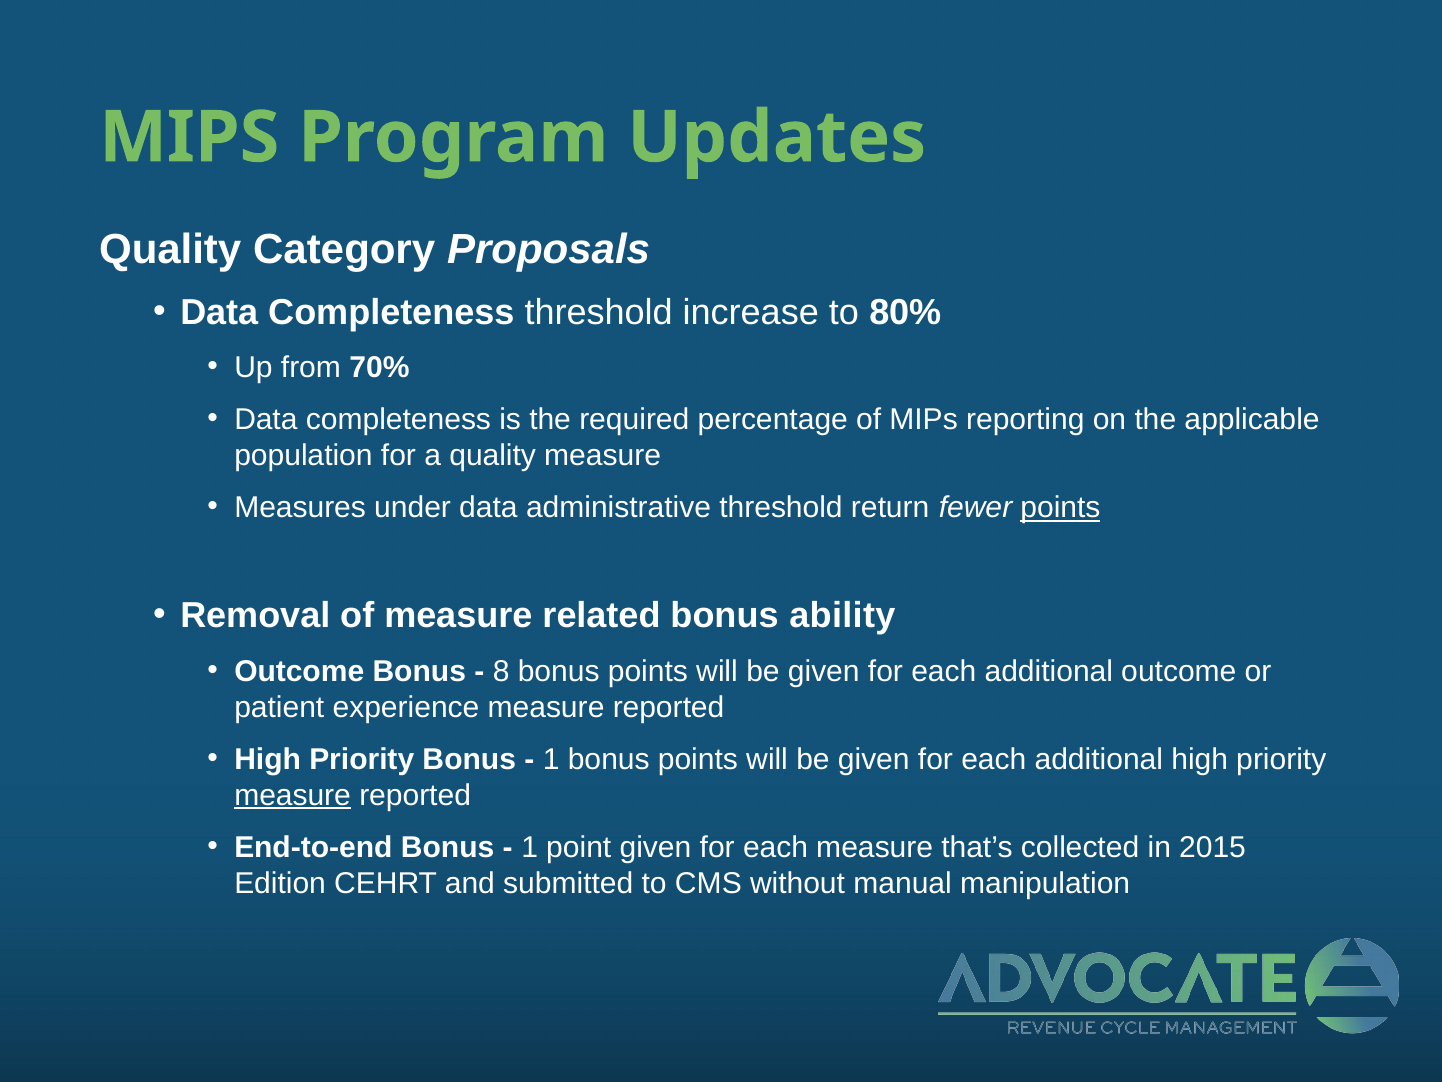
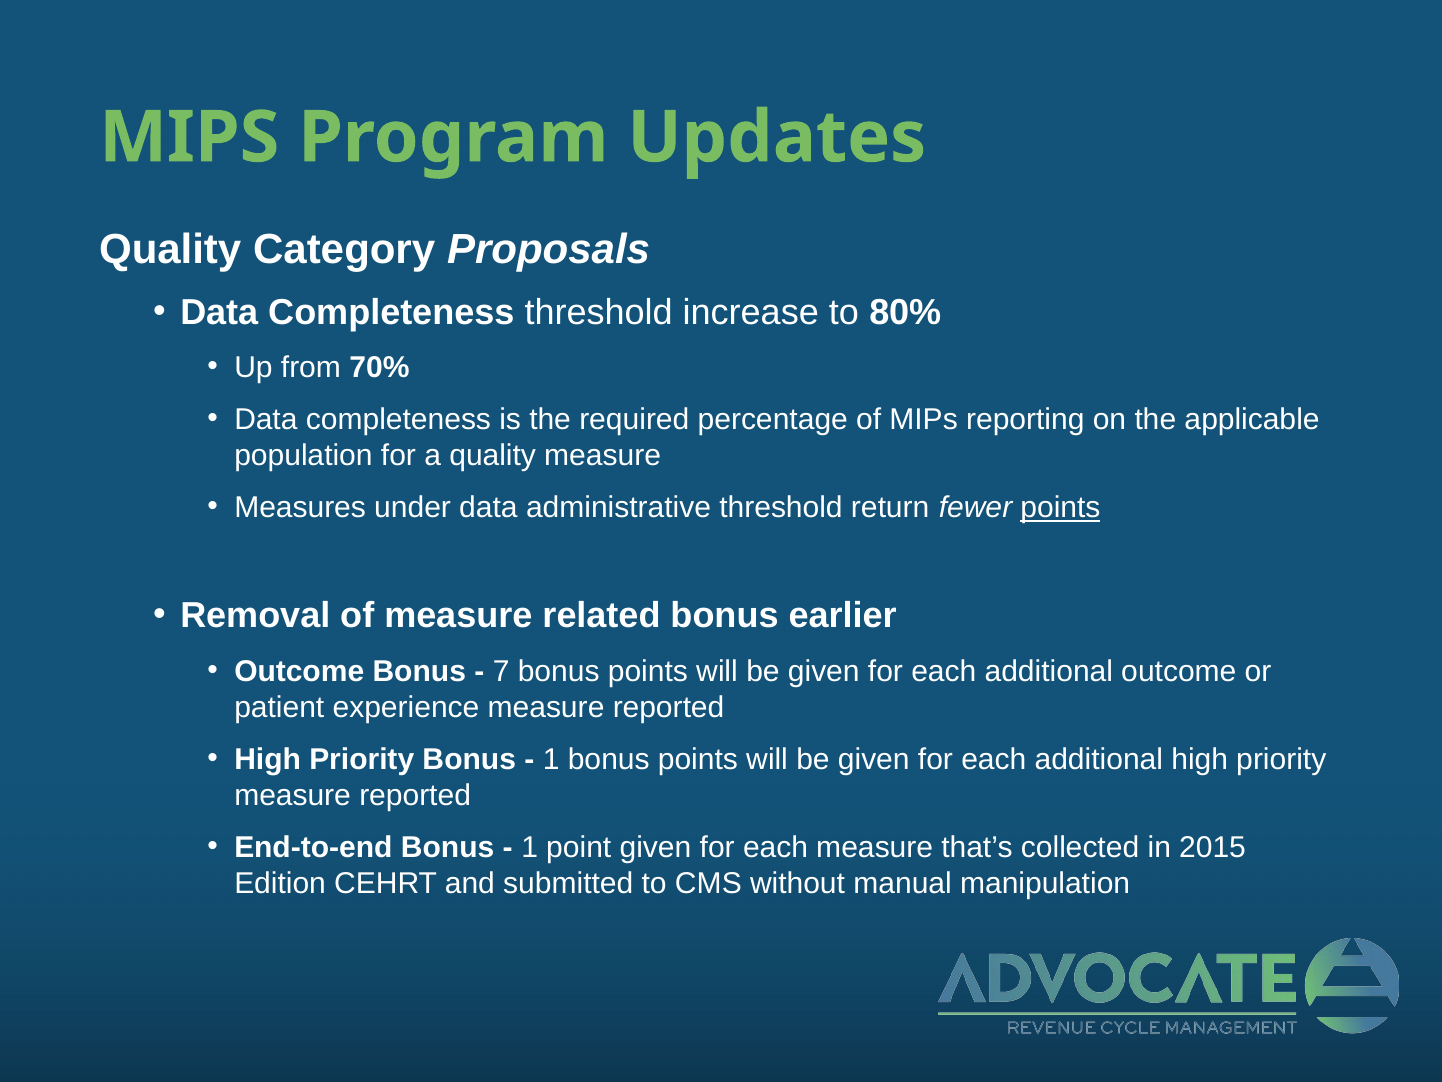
ability: ability -> earlier
8: 8 -> 7
measure at (293, 795) underline: present -> none
